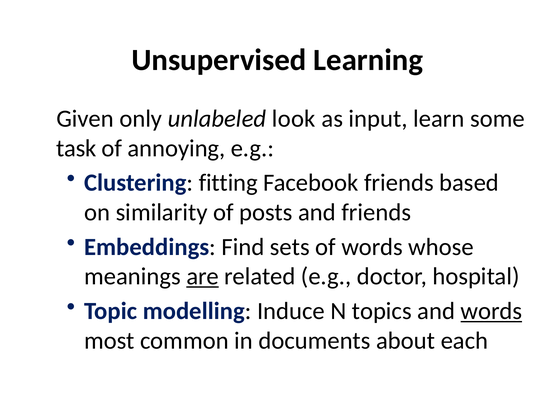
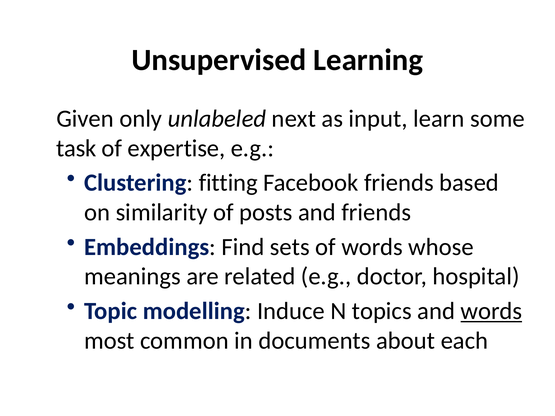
look: look -> next
annoying: annoying -> expertise
are underline: present -> none
